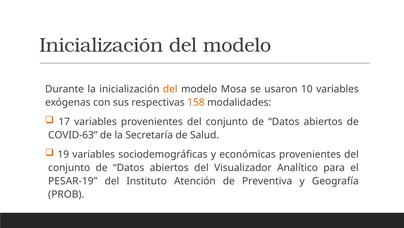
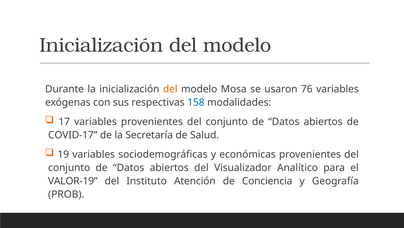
10: 10 -> 76
158 colour: orange -> blue
COVID-63: COVID-63 -> COVID-17
PESAR-19: PESAR-19 -> VALOR-19
Preventiva: Preventiva -> Conciencia
